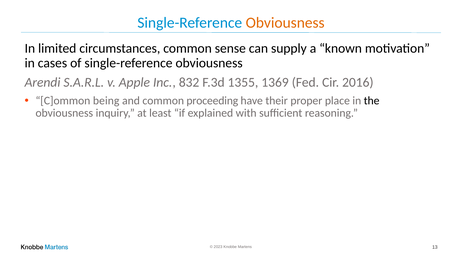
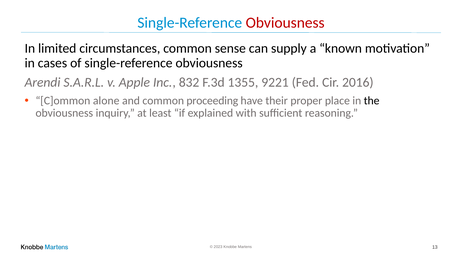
Obviousness at (285, 23) colour: orange -> red
1369: 1369 -> 9221
being: being -> alone
